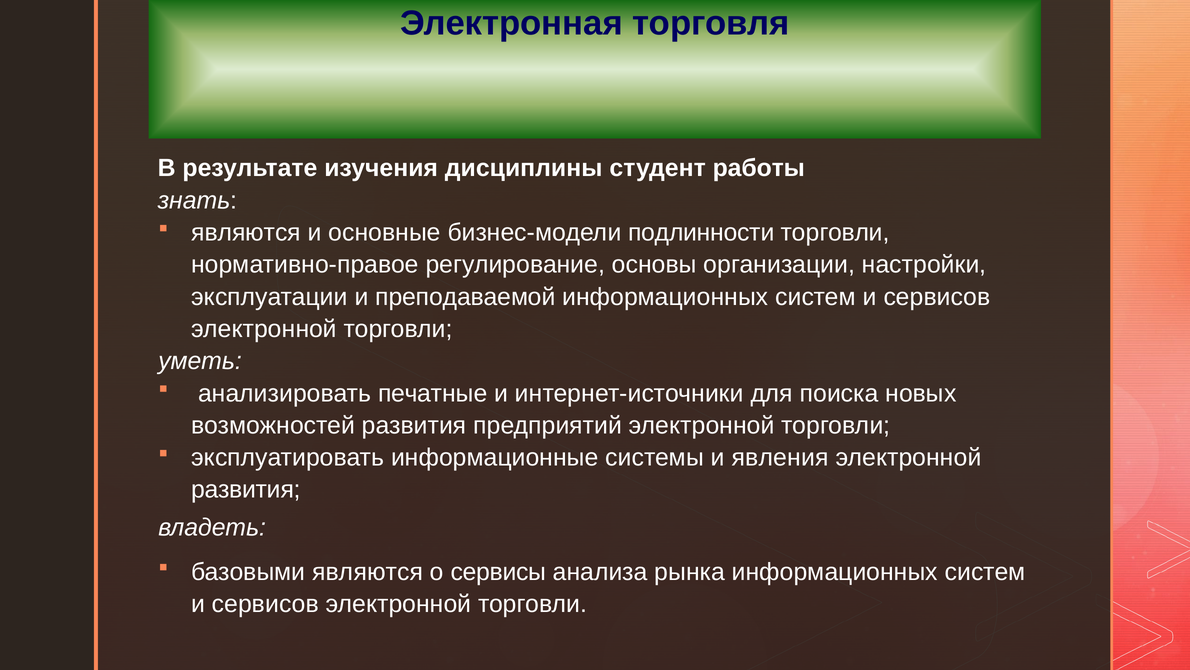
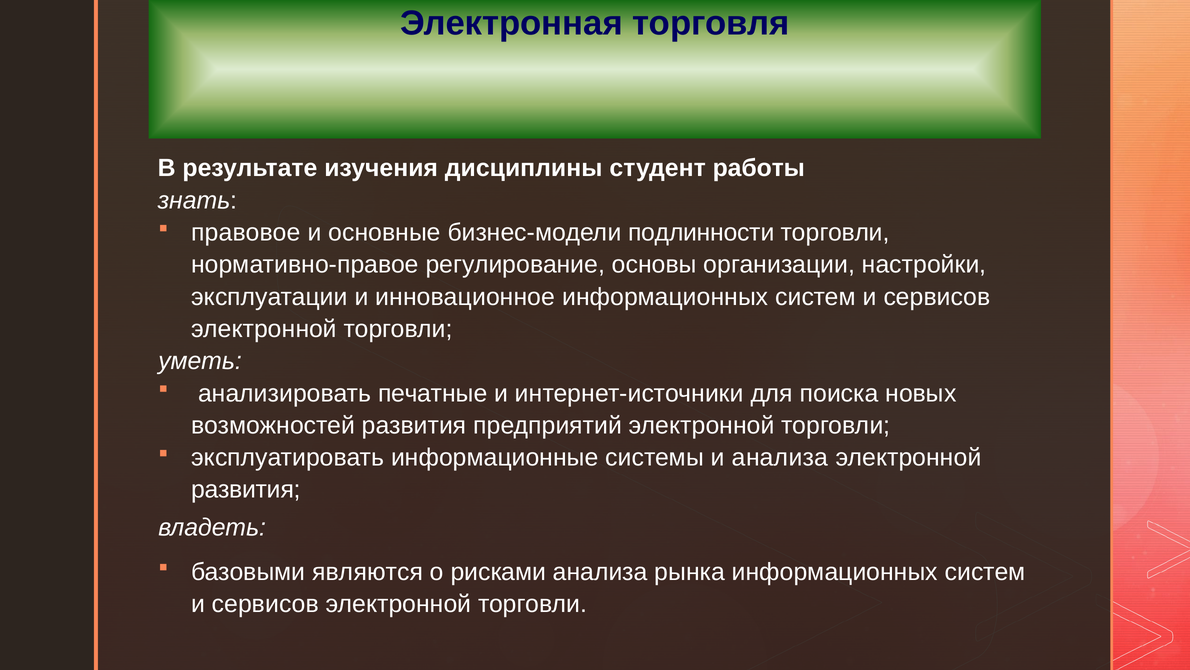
являются at (246, 232): являются -> правовое
преподаваемой: преподаваемой -> инновационное
и явления: явления -> анализа
сервисы: сервисы -> рисками
